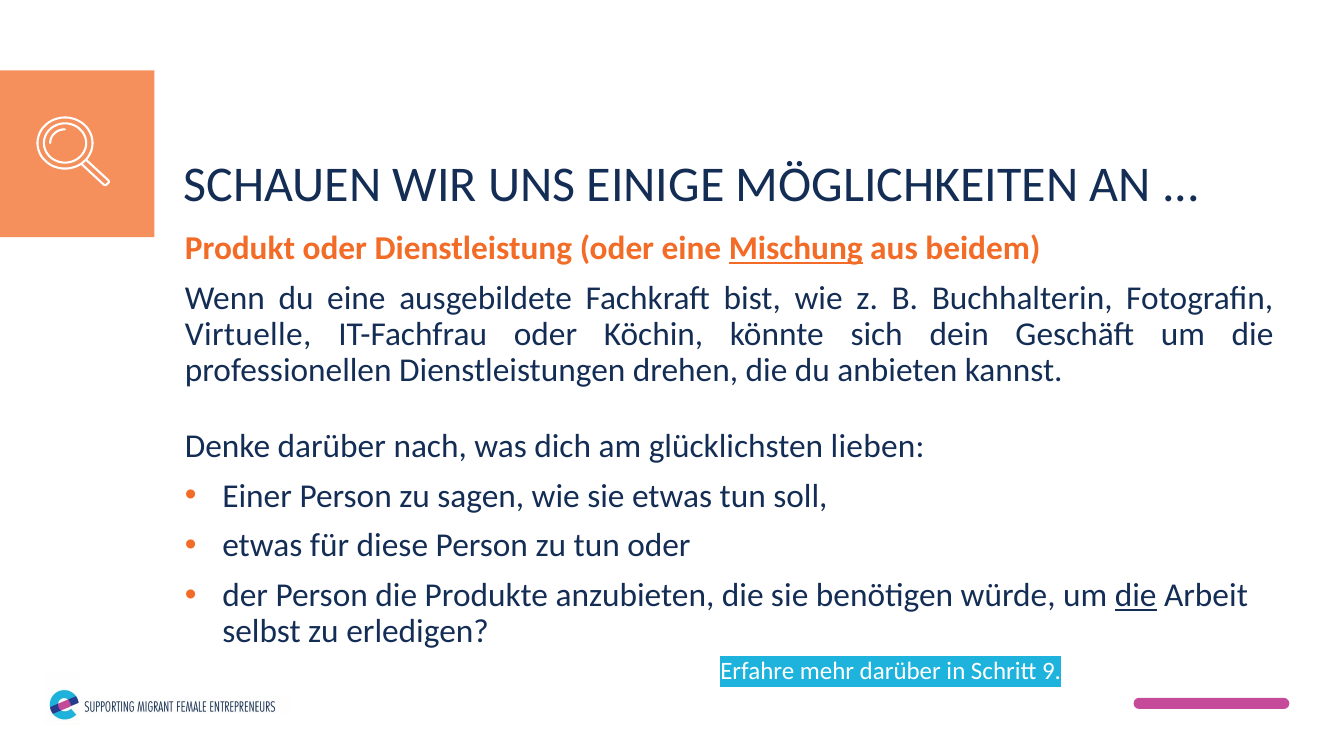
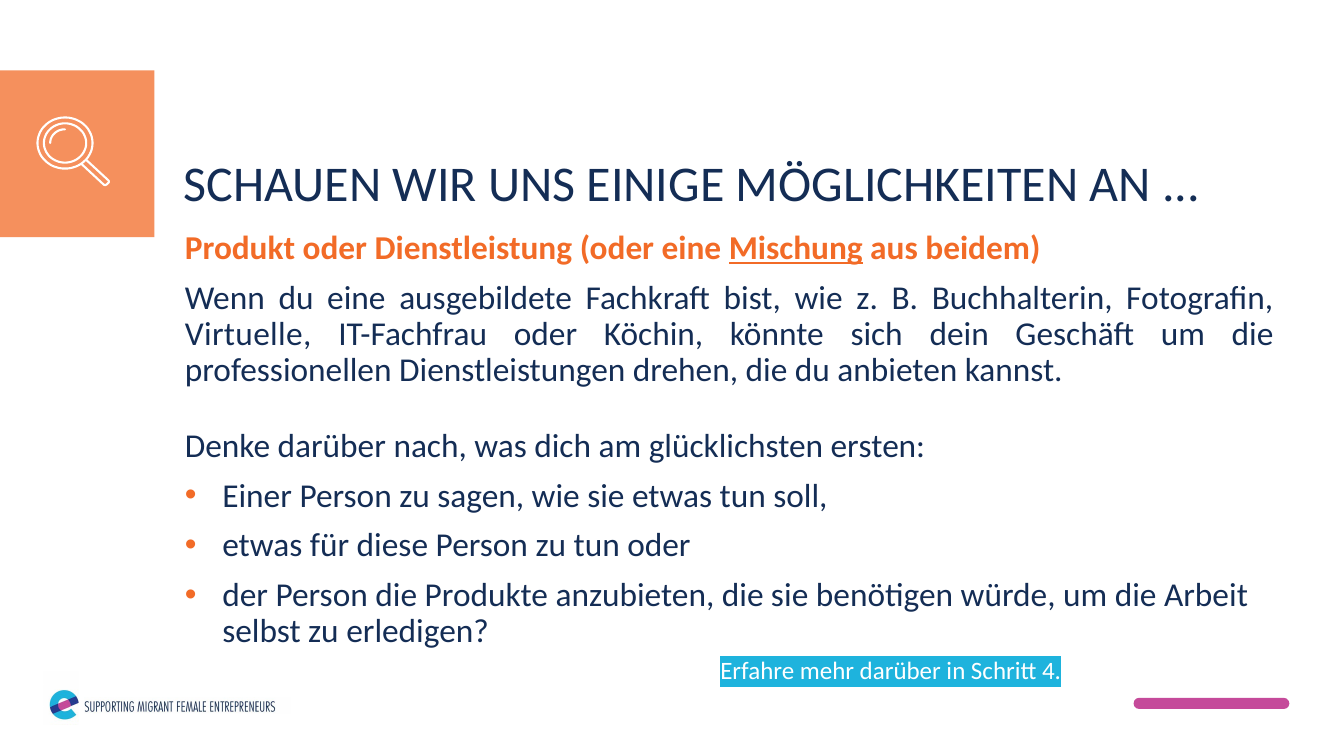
lieben: lieben -> ersten
die at (1136, 596) underline: present -> none
9: 9 -> 4
